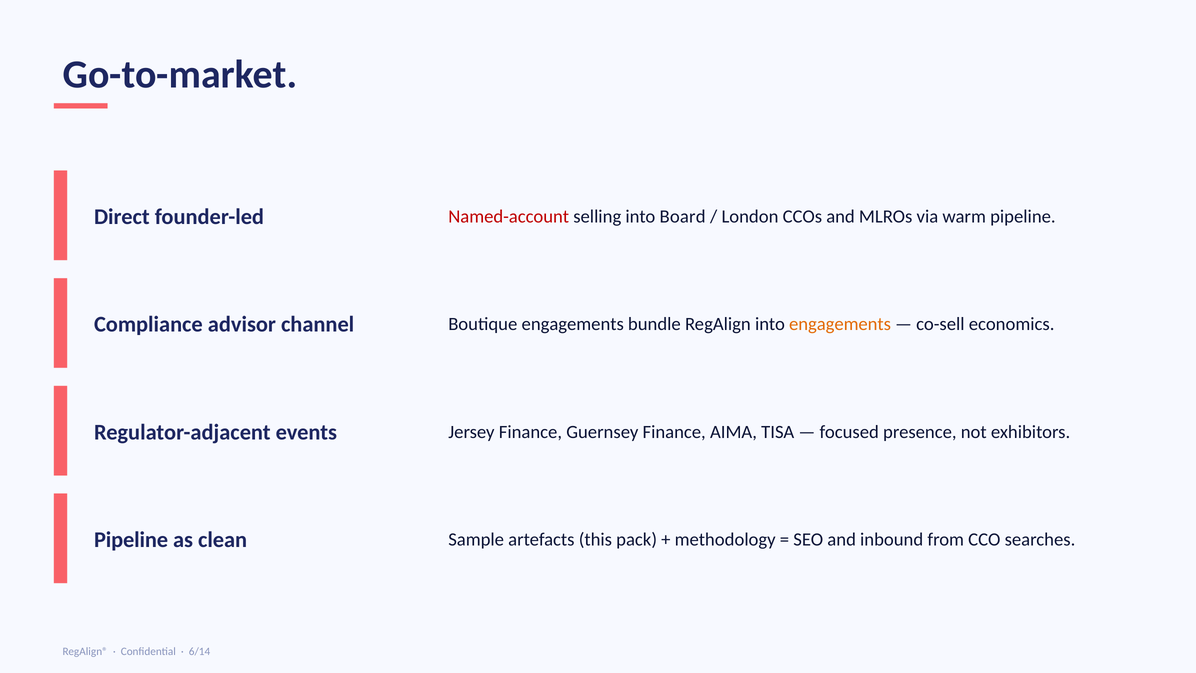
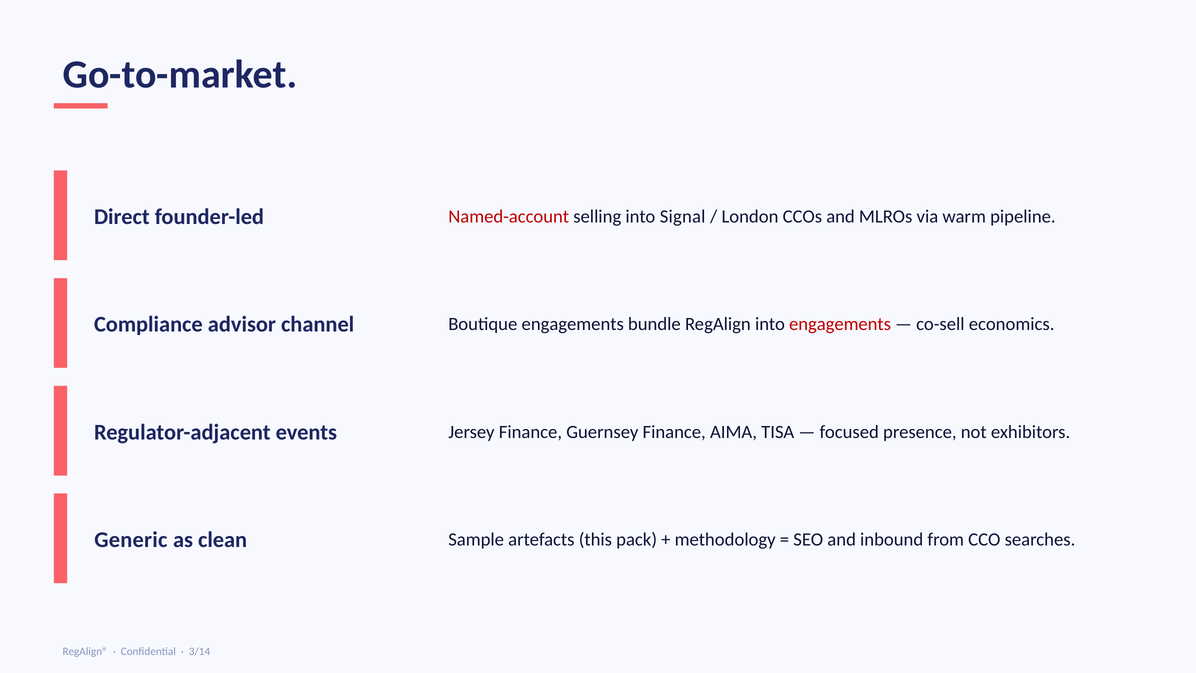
Board: Board -> Signal
engagements at (840, 324) colour: orange -> red
Pipeline at (131, 540): Pipeline -> Generic
6/14: 6/14 -> 3/14
